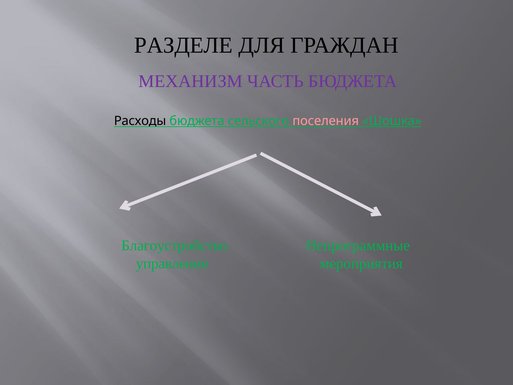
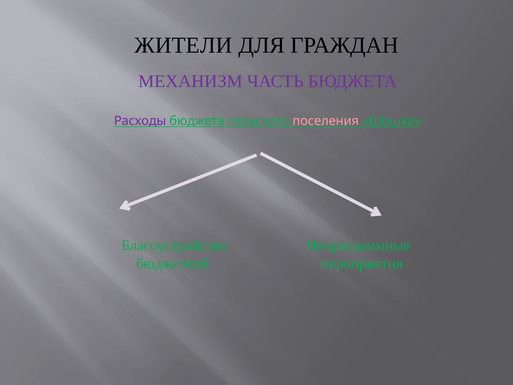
РАЗДЕЛЕ: РАЗДЕЛЕ -> ЖИТЕЛИ
Расходы colour: black -> purple
управление: управление -> бюджетной
